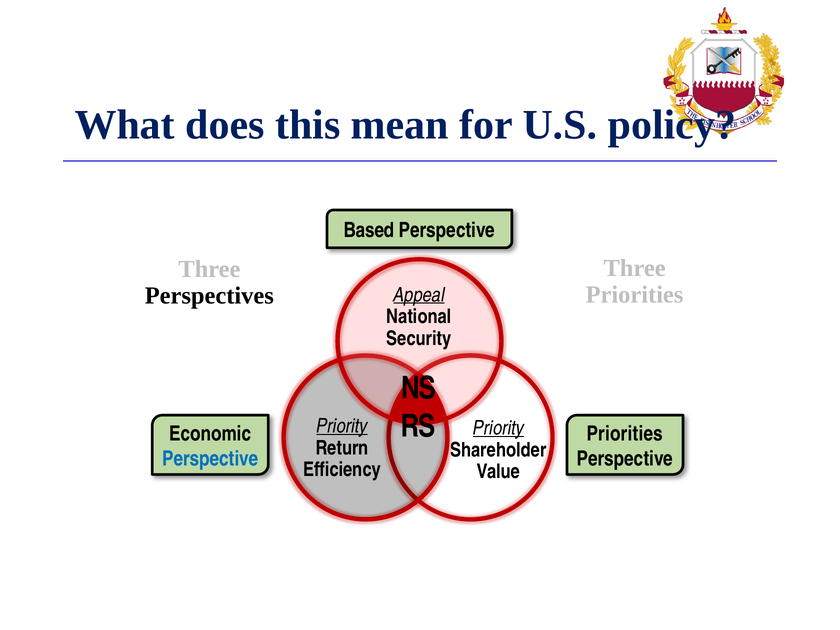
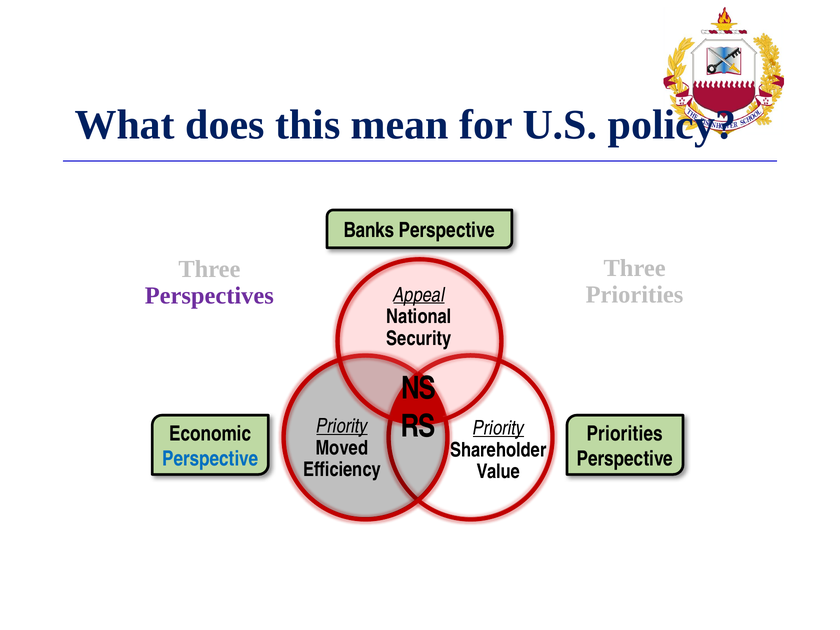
Based: Based -> Banks
Perspectives colour: black -> purple
Return: Return -> Moved
